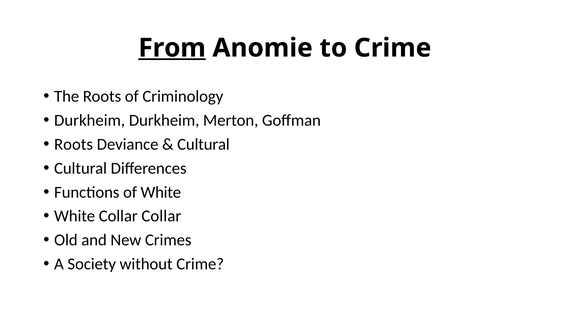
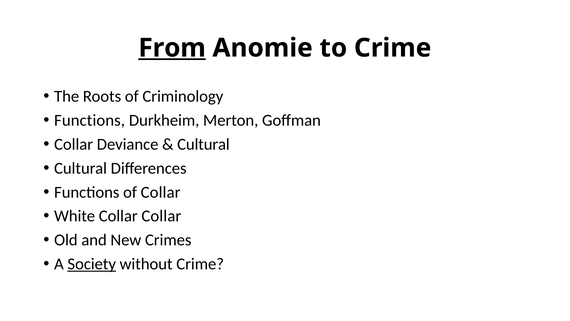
Durkheim at (90, 120): Durkheim -> Functions
Roots at (74, 144): Roots -> Collar
of White: White -> Collar
Society underline: none -> present
